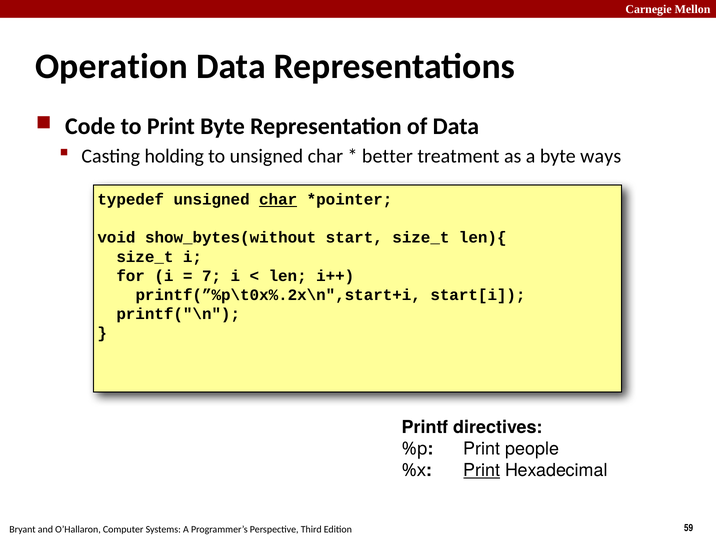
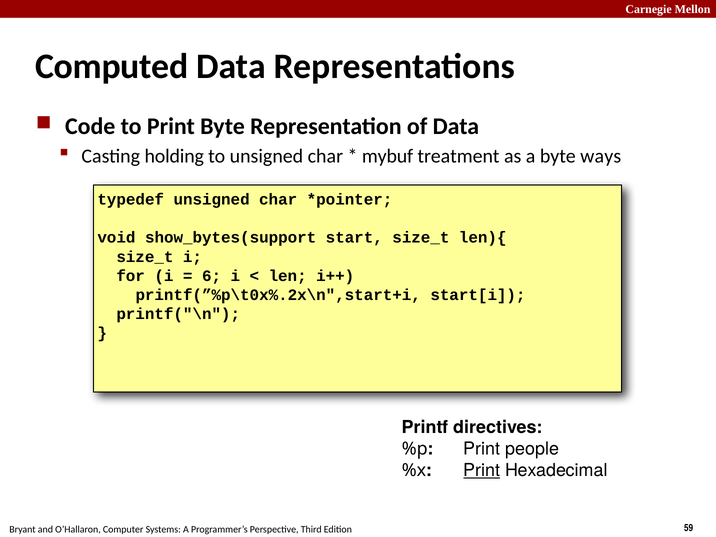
Operation: Operation -> Computed
better: better -> mybuf
char at (278, 200) underline: present -> none
show_bytes(without: show_bytes(without -> show_bytes(support
7: 7 -> 6
